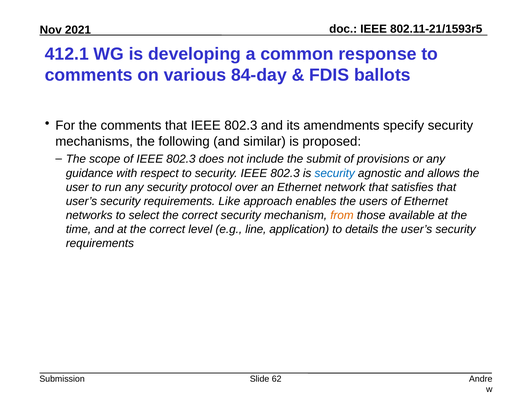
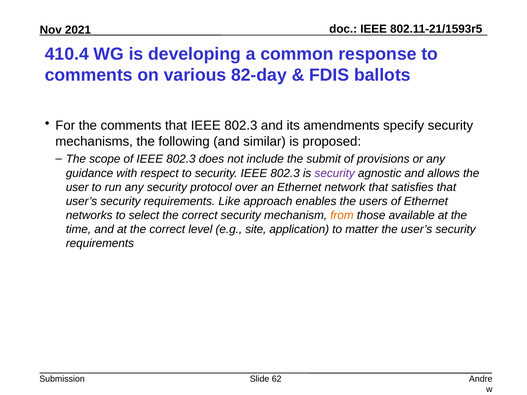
412.1: 412.1 -> 410.4
84-day: 84-day -> 82-day
security at (335, 173) colour: blue -> purple
line: line -> site
details: details -> matter
